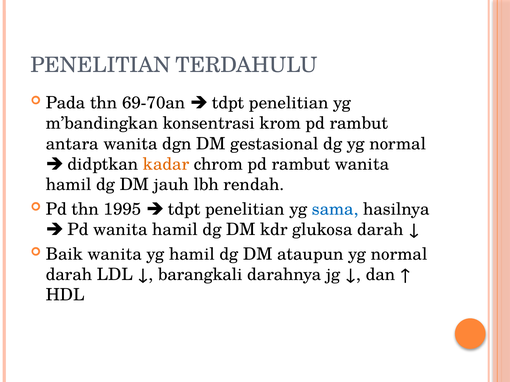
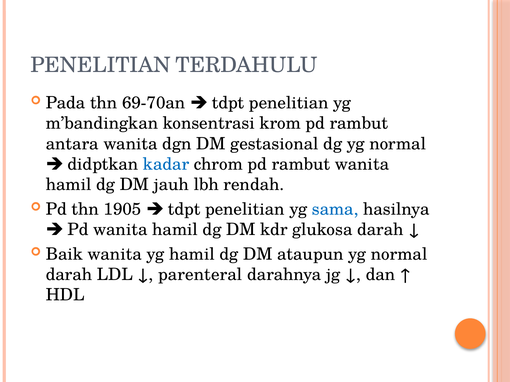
kadar colour: orange -> blue
1995: 1995 -> 1905
barangkali: barangkali -> parenteral
